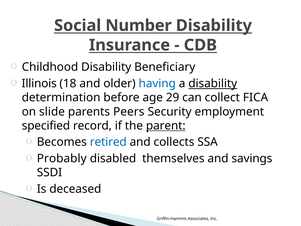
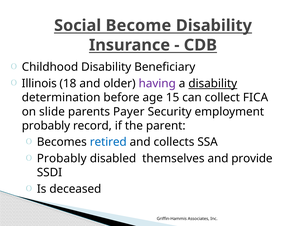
Number: Number -> Become
having colour: blue -> purple
29: 29 -> 15
Peers: Peers -> Payer
specified at (46, 126): specified -> probably
parent underline: present -> none
savings: savings -> provide
